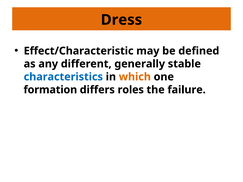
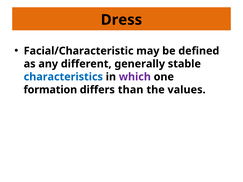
Effect/Characteristic: Effect/Characteristic -> Facial/Characteristic
which colour: orange -> purple
roles: roles -> than
failure: failure -> values
